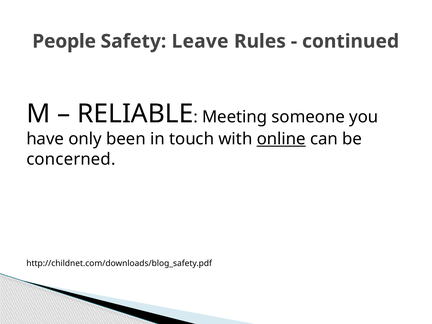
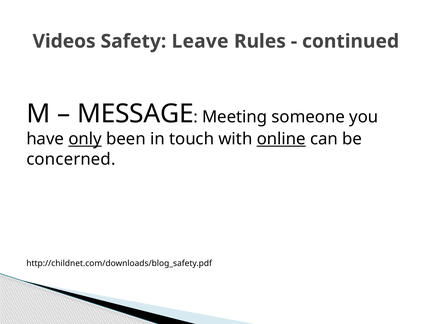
People: People -> Videos
RELIABLE: RELIABLE -> MESSAGE
only underline: none -> present
